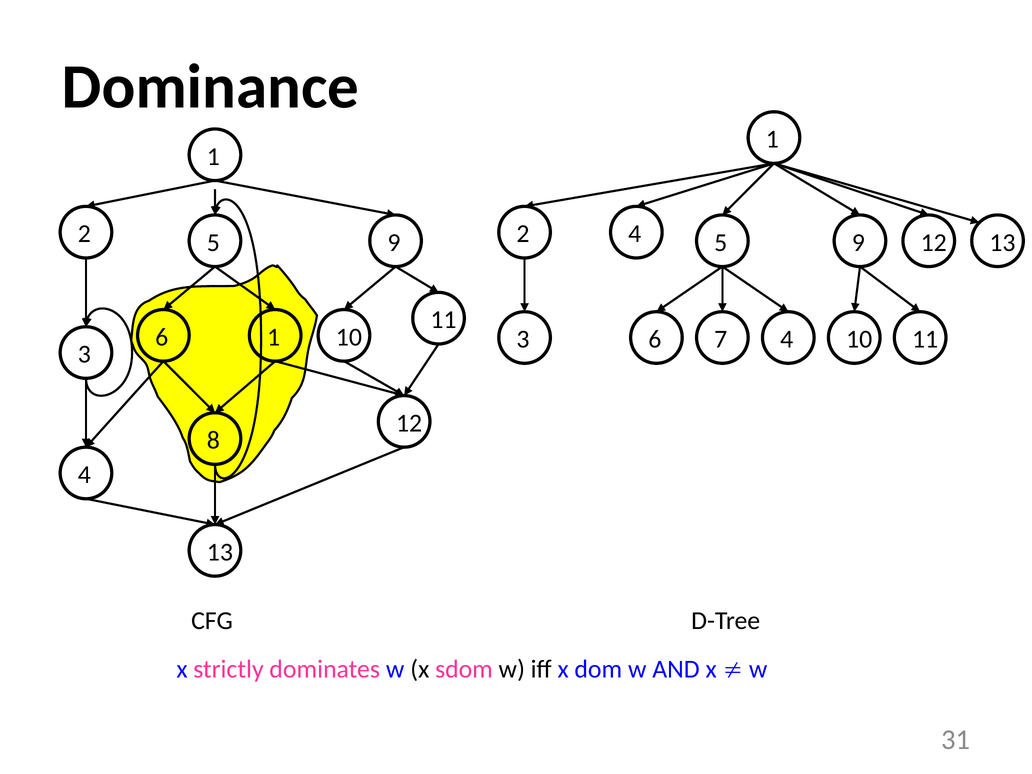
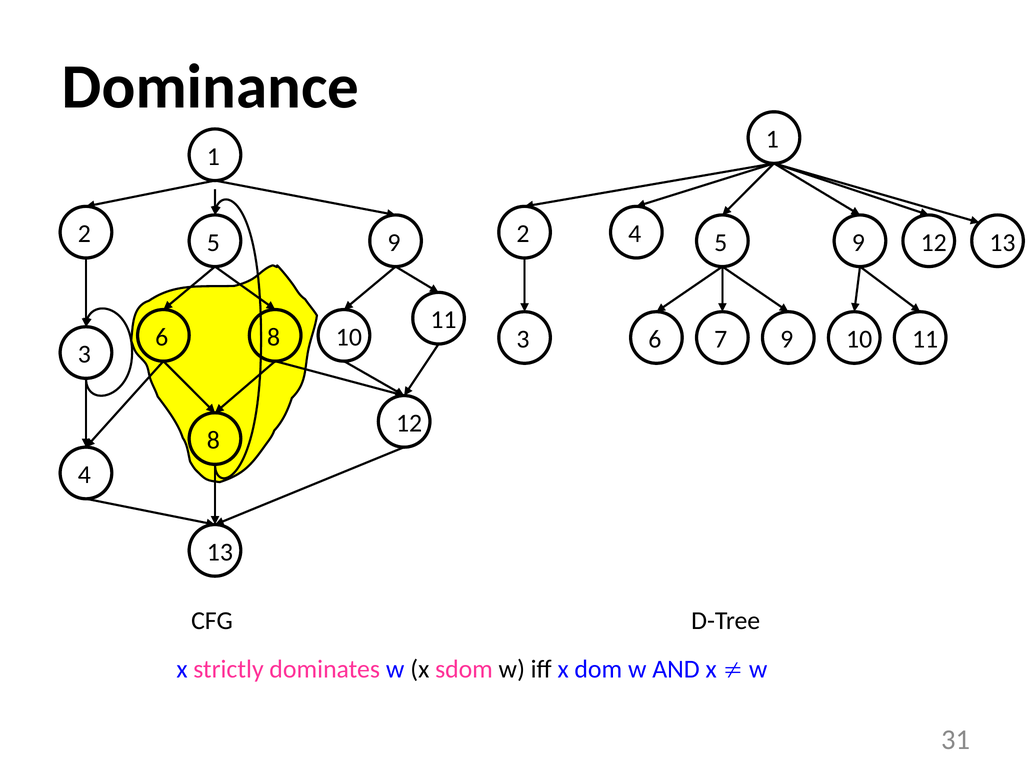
6 1: 1 -> 8
7 4: 4 -> 9
